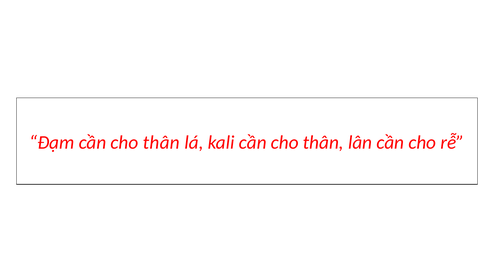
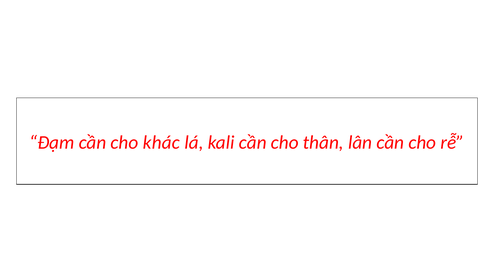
Đạm cần cho thân: thân -> khác
